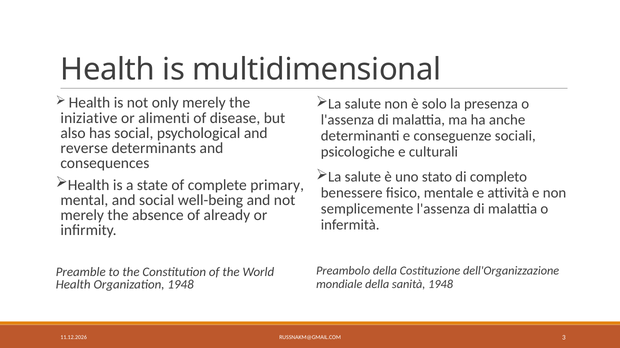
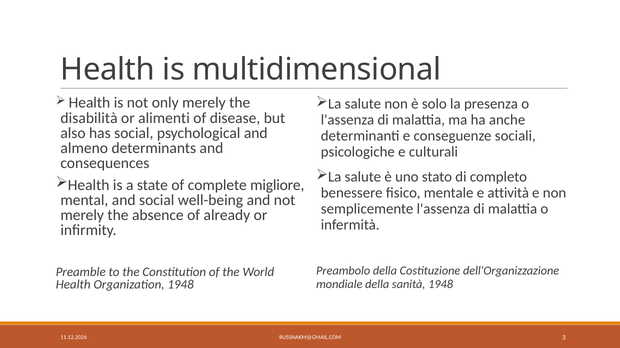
iniziative: iniziative -> disabilità
reverse: reverse -> almeno
primary: primary -> migliore
